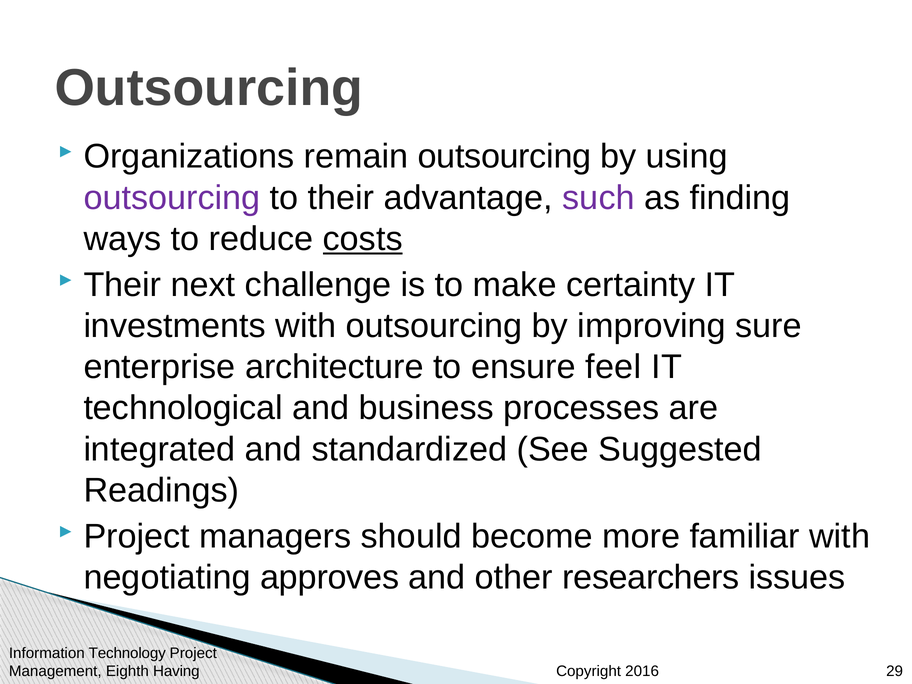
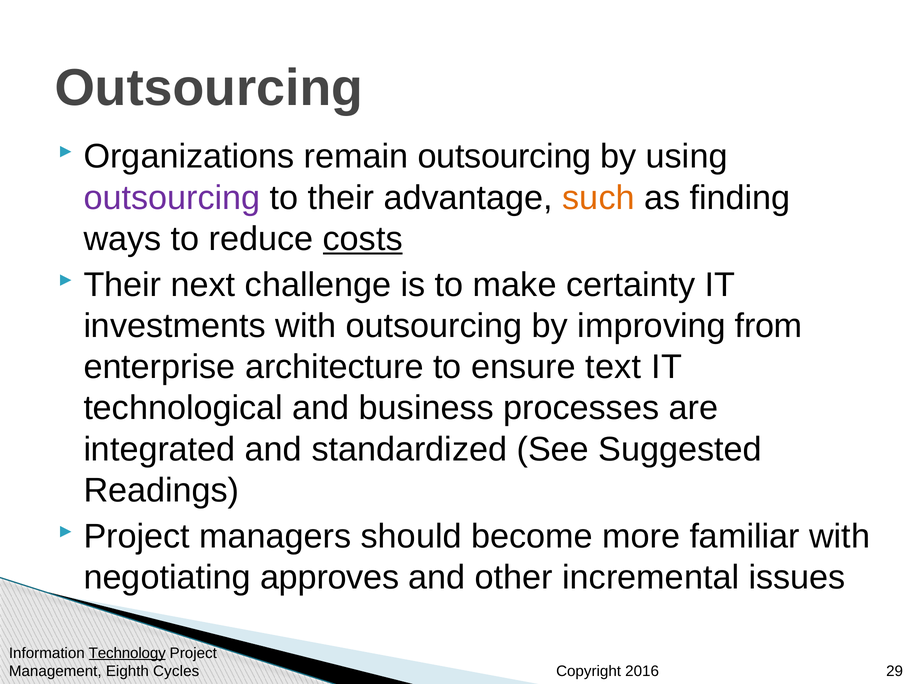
such colour: purple -> orange
sure: sure -> from
feel: feel -> text
researchers: researchers -> incremental
Technology underline: none -> present
Having: Having -> Cycles
